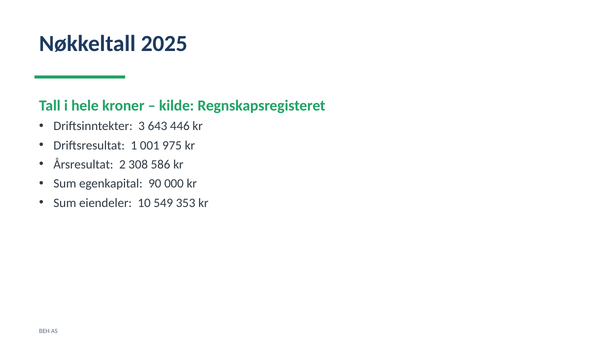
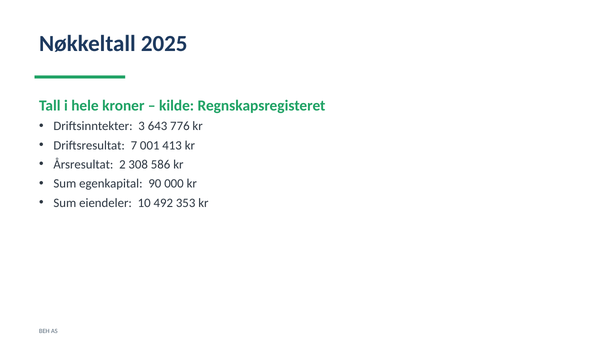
446: 446 -> 776
1: 1 -> 7
975: 975 -> 413
549: 549 -> 492
